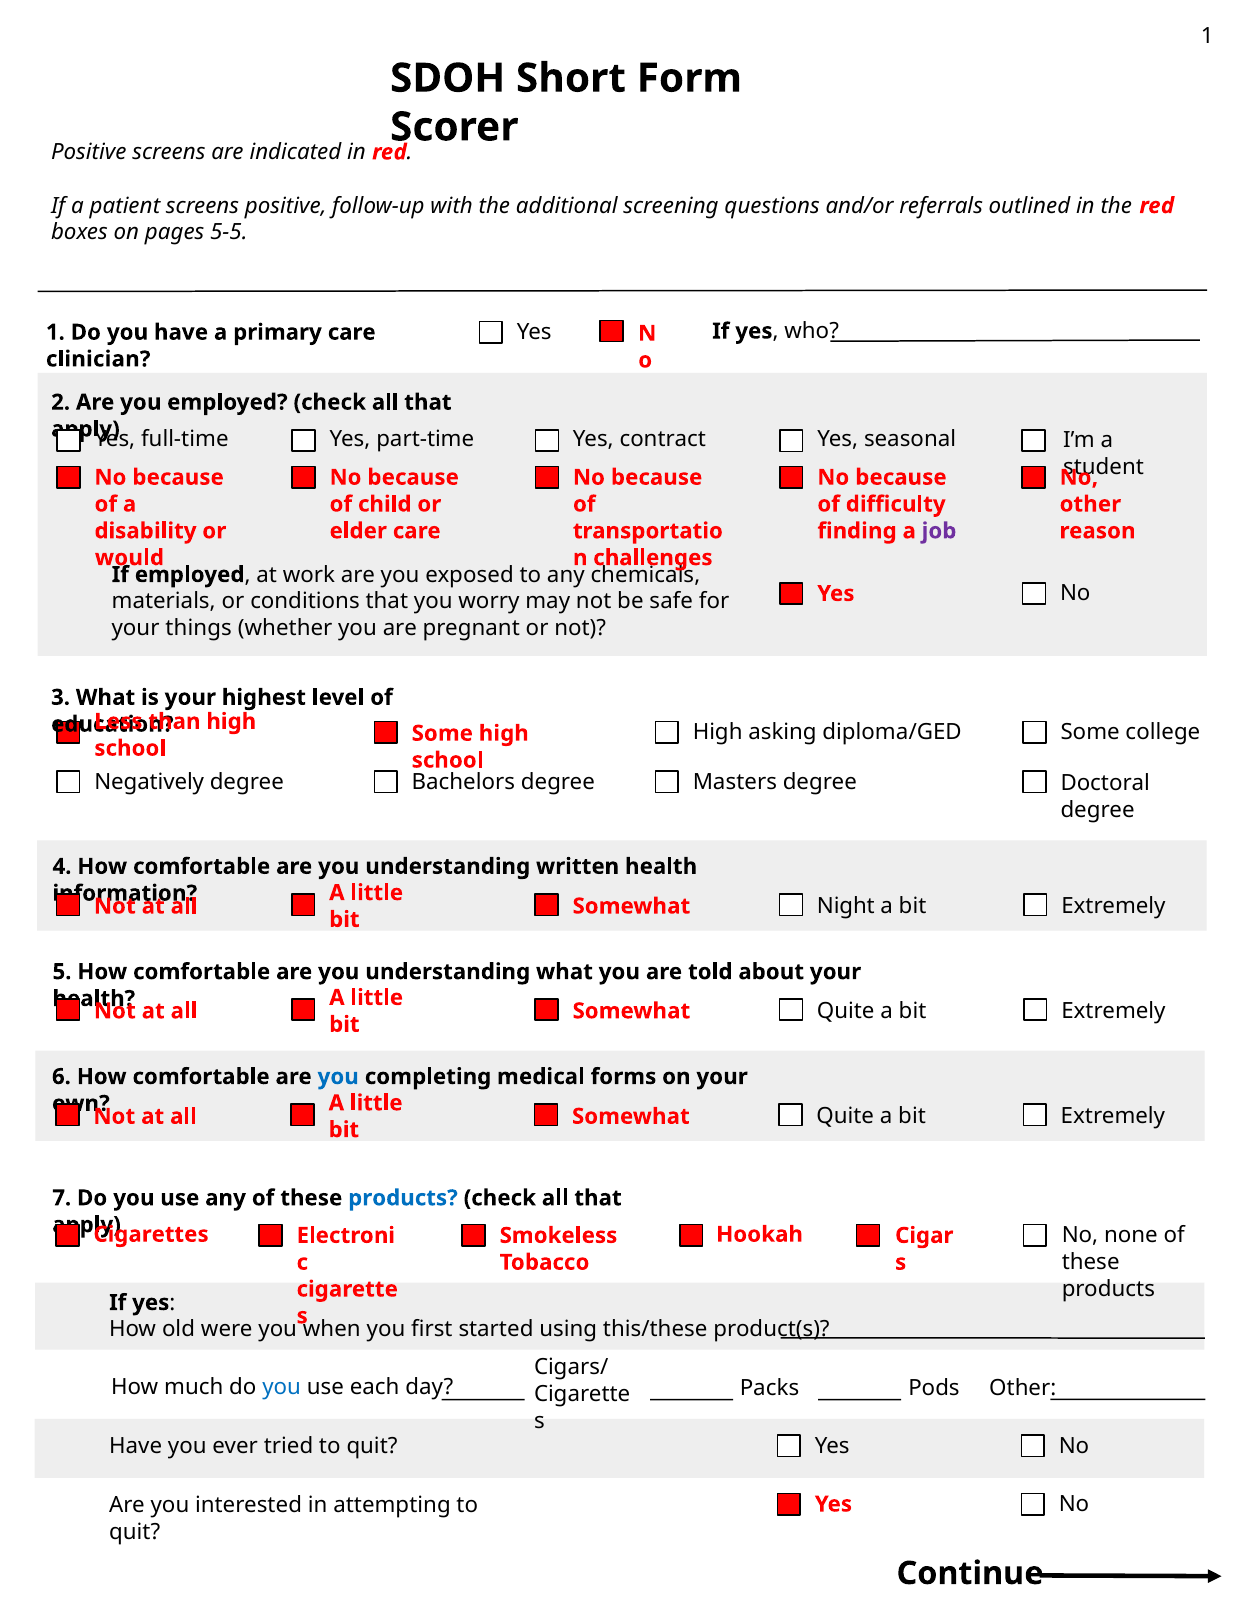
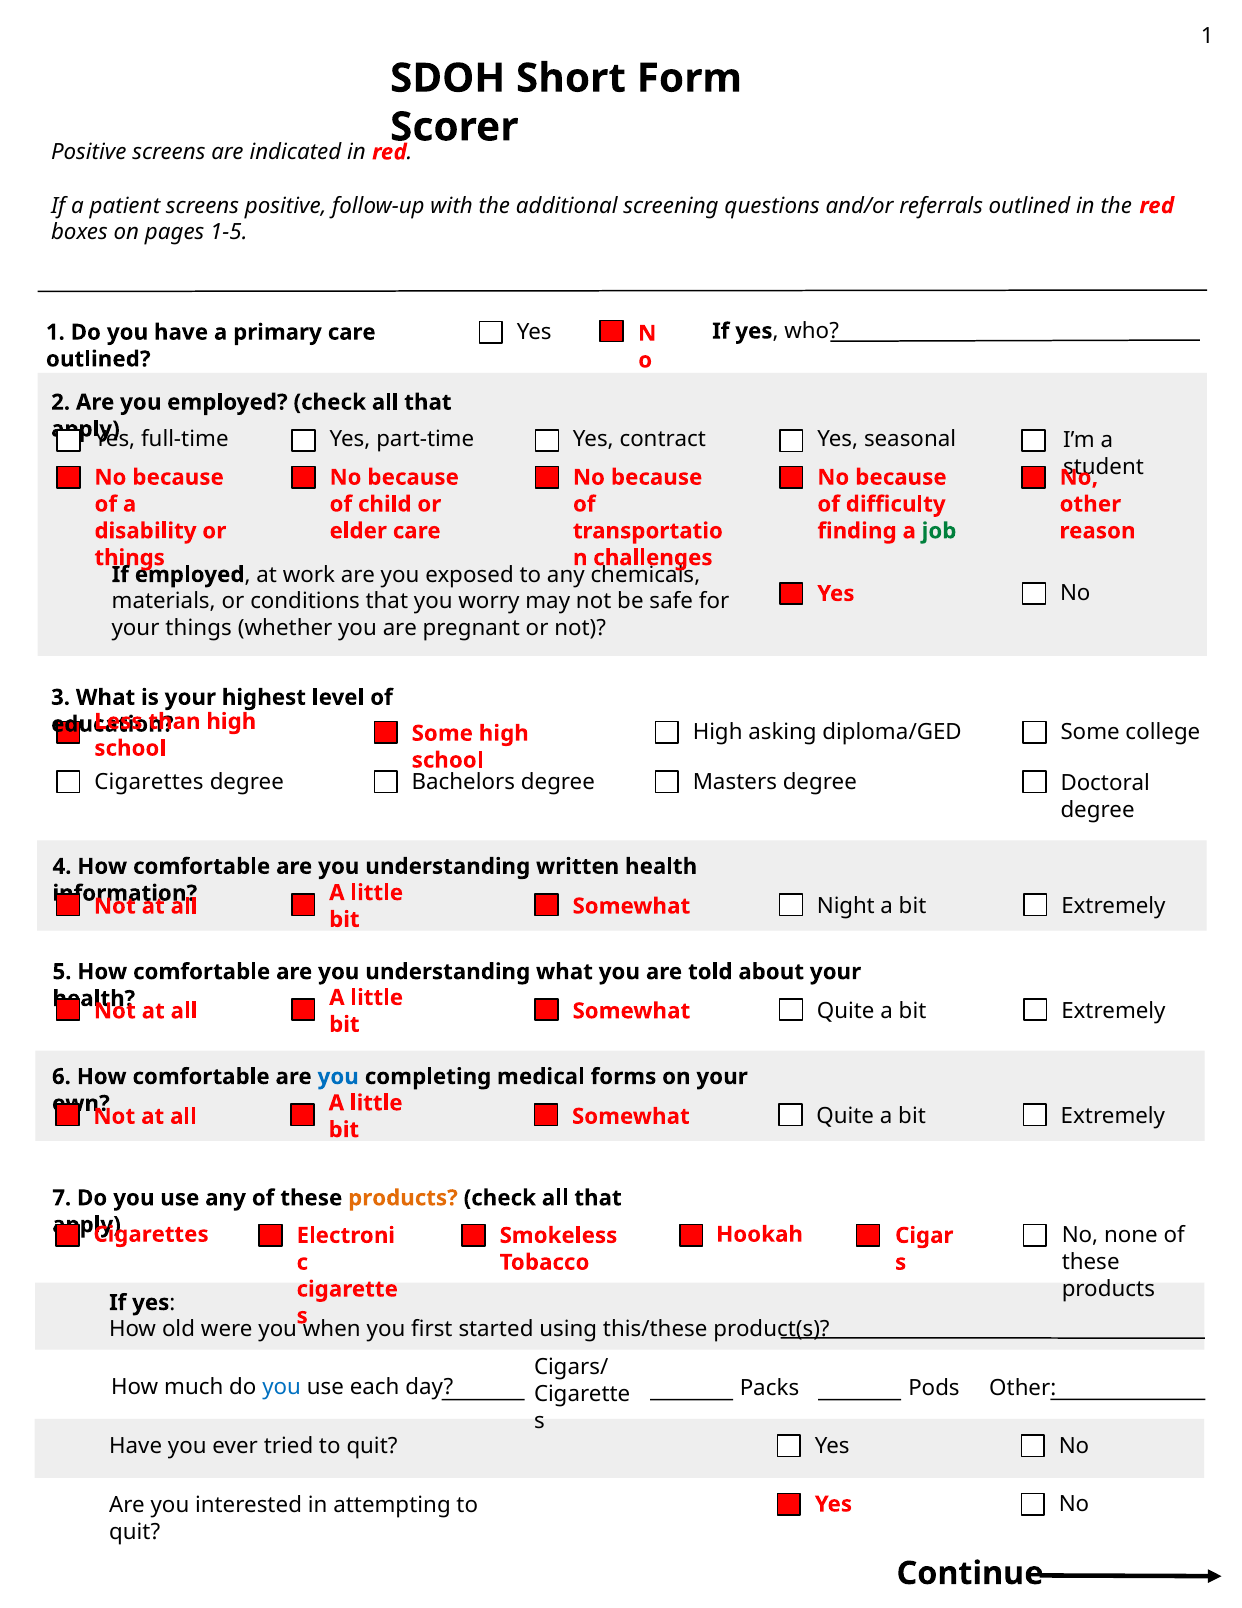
5-5: 5-5 -> 1-5
clinician at (98, 359): clinician -> outlined
job colour: purple -> green
would at (130, 558): would -> things
Negatively at (149, 781): Negatively -> Cigarettes
products at (403, 1197) colour: blue -> orange
